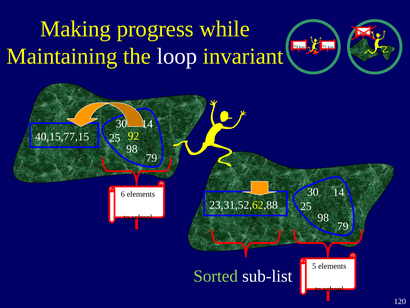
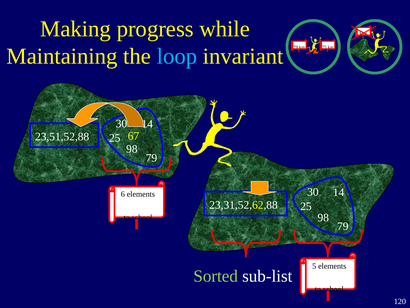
loop colour: white -> light blue
40,15,77,15: 40,15,77,15 -> 23,51,52,88
92: 92 -> 67
